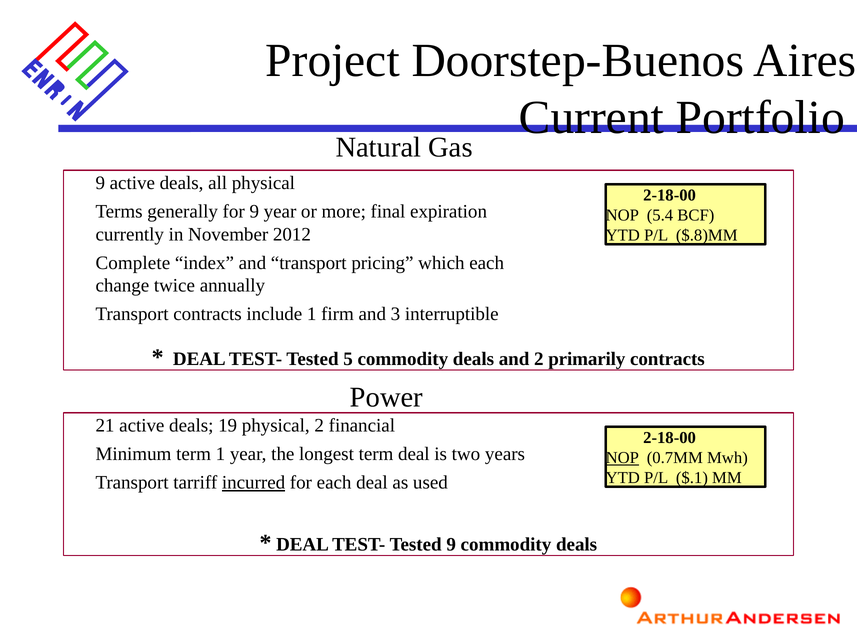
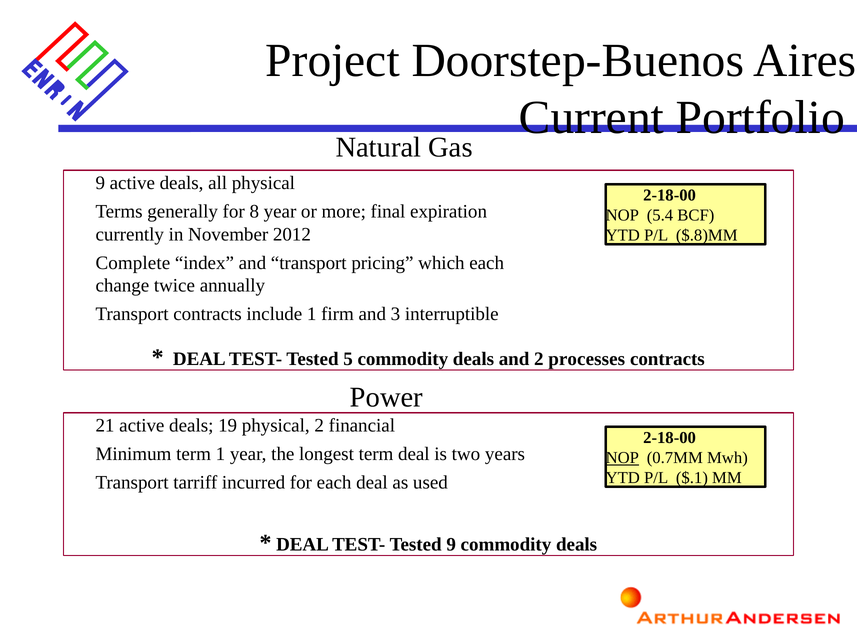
for 9: 9 -> 8
primarily: primarily -> processes
incurred underline: present -> none
